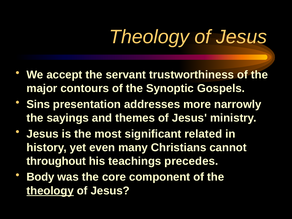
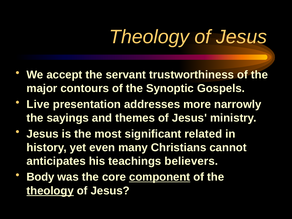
Sins: Sins -> Live
throughout: throughout -> anticipates
precedes: precedes -> believers
component underline: none -> present
